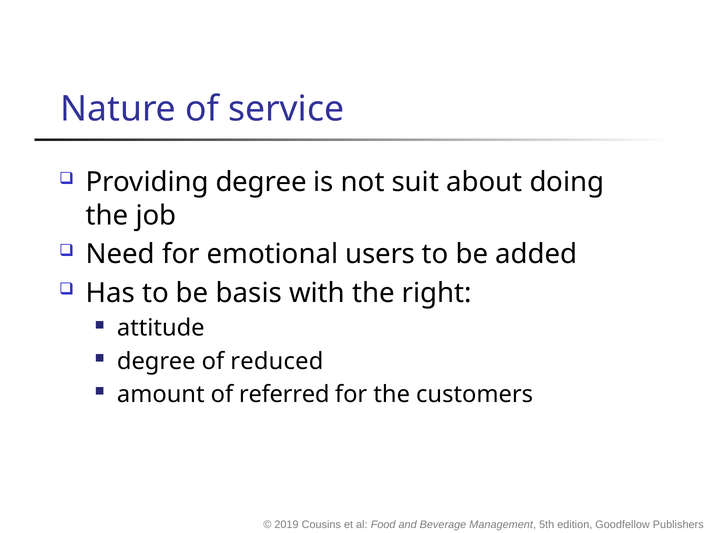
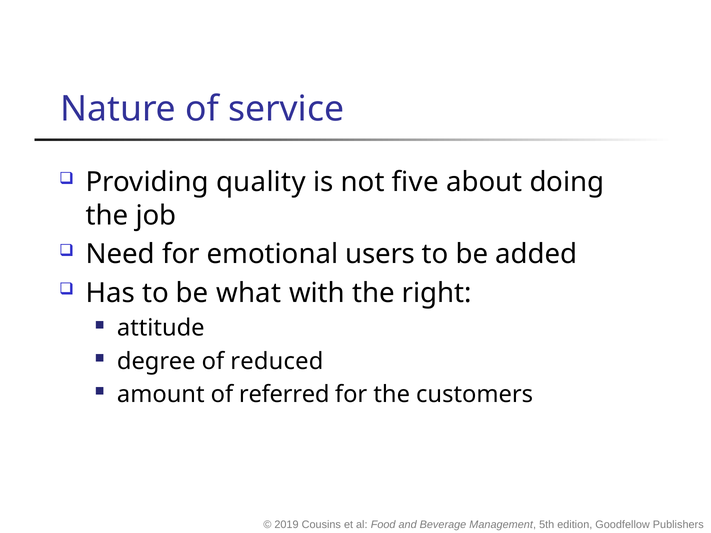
Providing degree: degree -> quality
suit: suit -> five
basis: basis -> what
